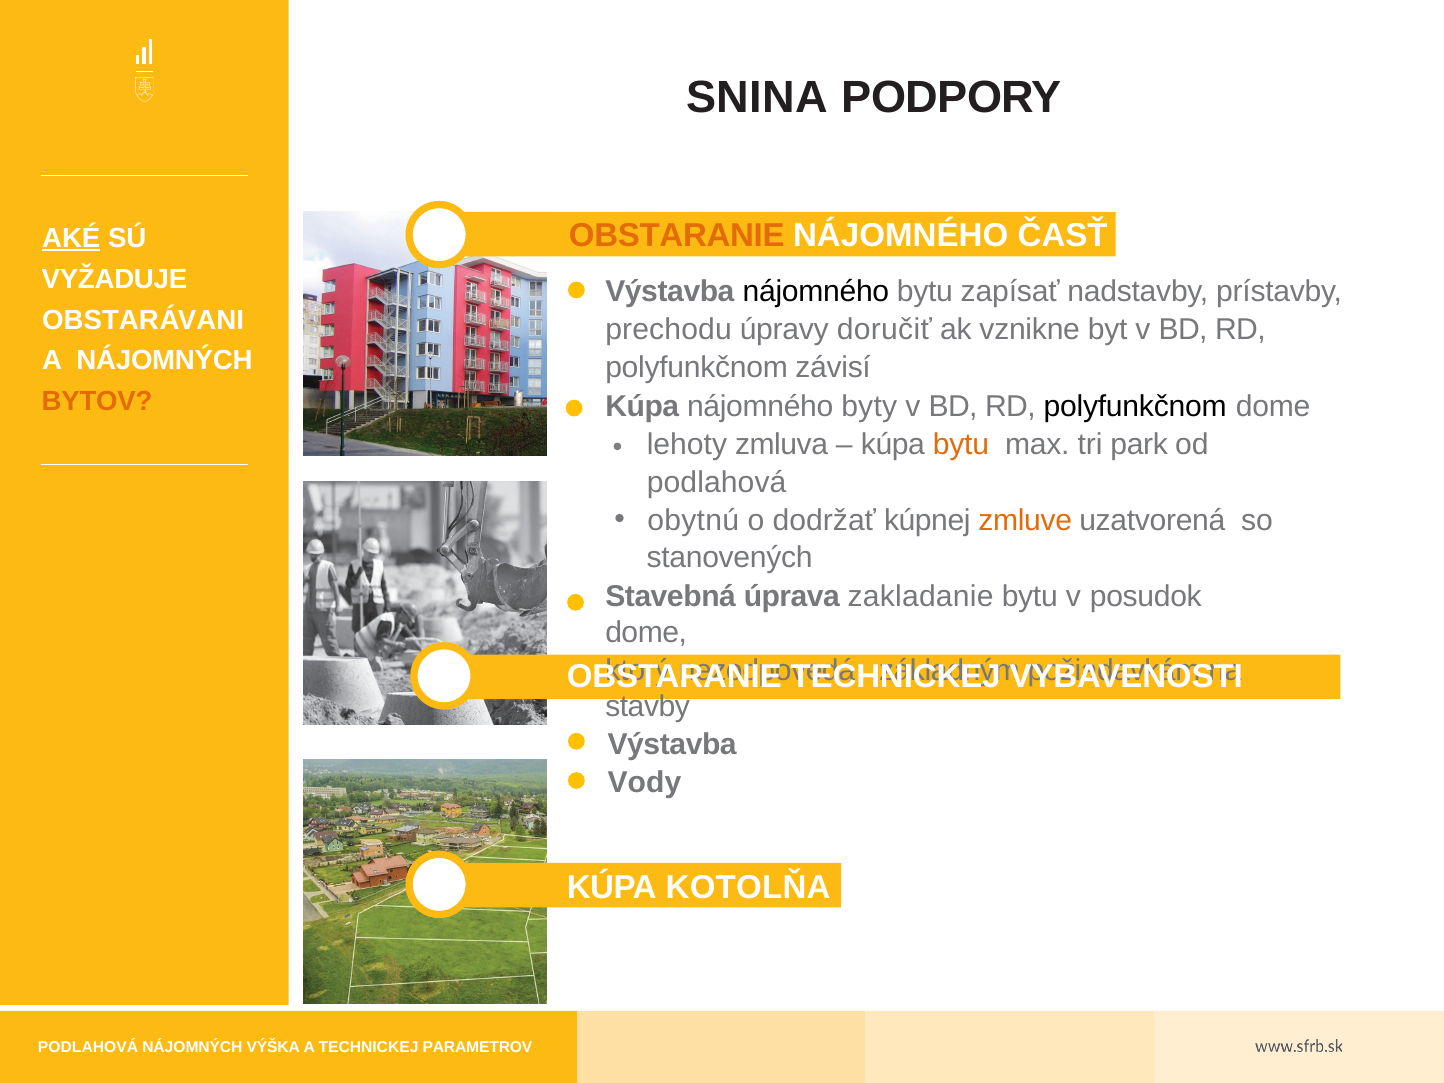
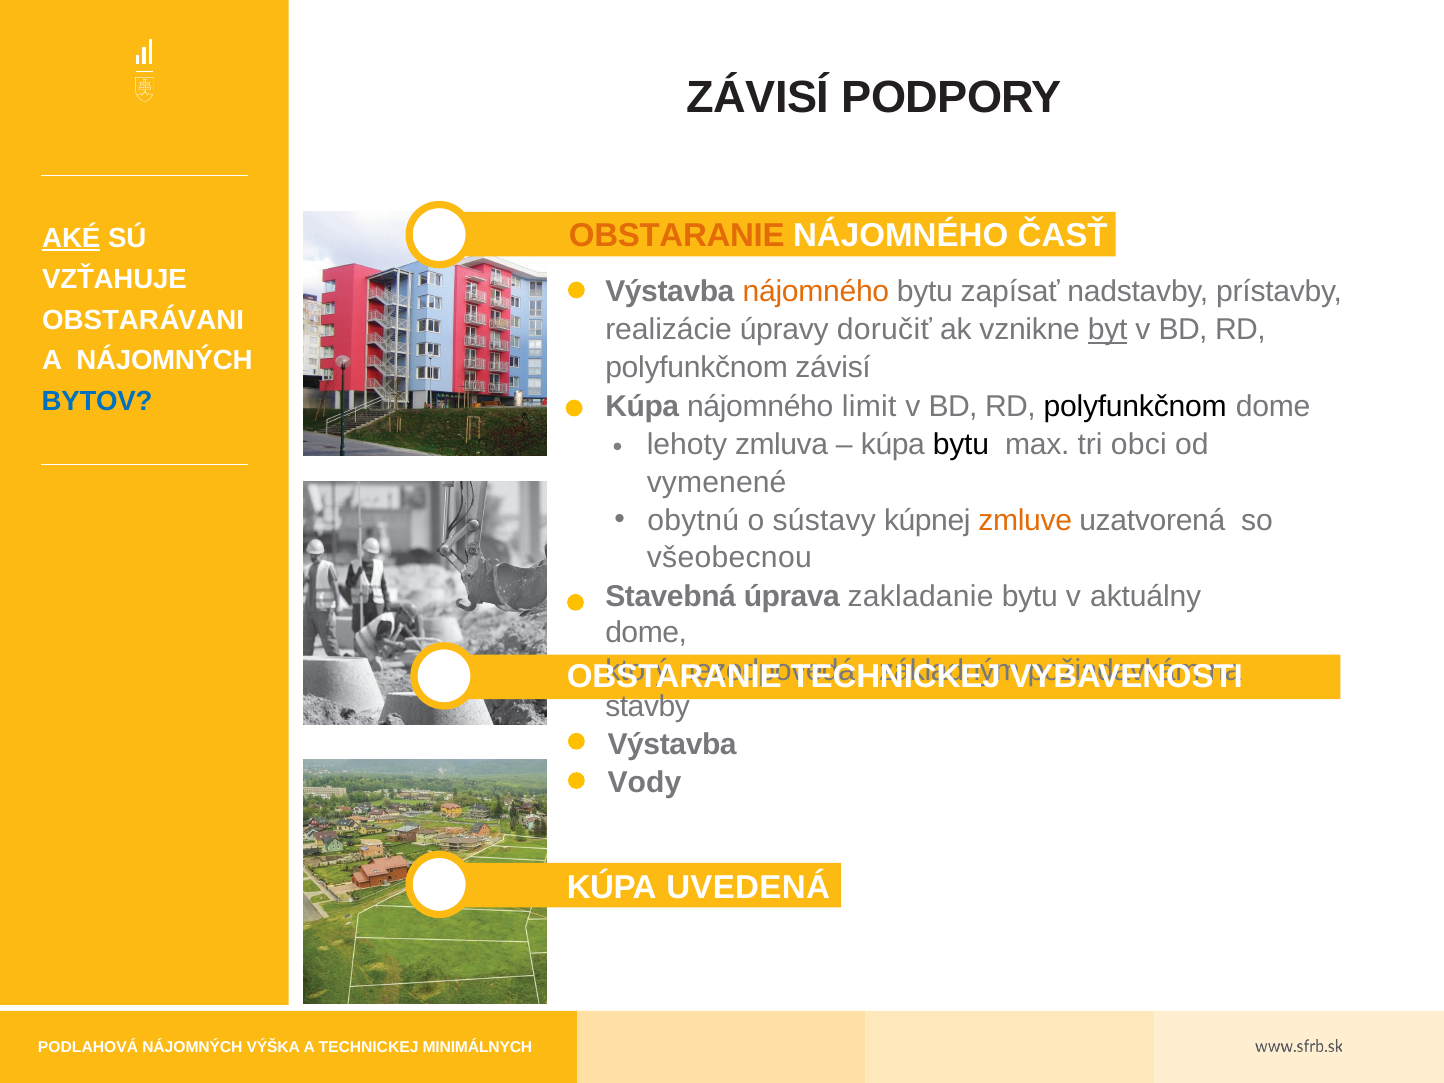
SNINA at (757, 97): SNINA -> ZÁVISÍ
VYŽADUJE: VYŽADUJE -> VZŤAHUJE
nájomného at (816, 292) colour: black -> orange
prechodu: prechodu -> realizácie
byt underline: none -> present
BYTOV colour: orange -> blue
byty: byty -> limit
bytu at (961, 444) colour: orange -> black
park: park -> obci
podlahová at (717, 482): podlahová -> vymenené
dodržať: dodržať -> sústavy
stanovených: stanovených -> všeobecnou
posudok: posudok -> aktuálny
KOTOLŇA: KOTOLŇA -> UVEDENÁ
PARAMETROV: PARAMETROV -> MINIMÁLNYCH
